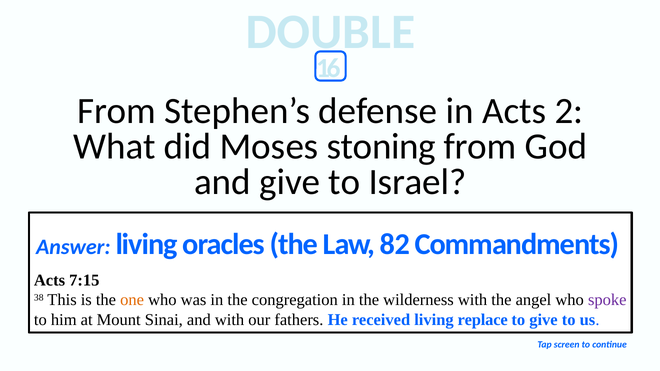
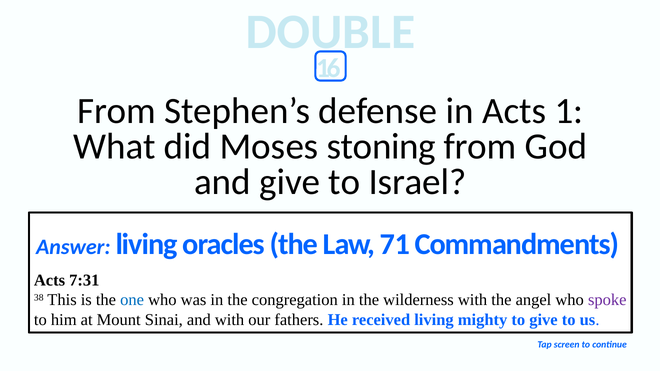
2: 2 -> 1
82: 82 -> 71
7:15: 7:15 -> 7:31
one colour: orange -> blue
replace: replace -> mighty
